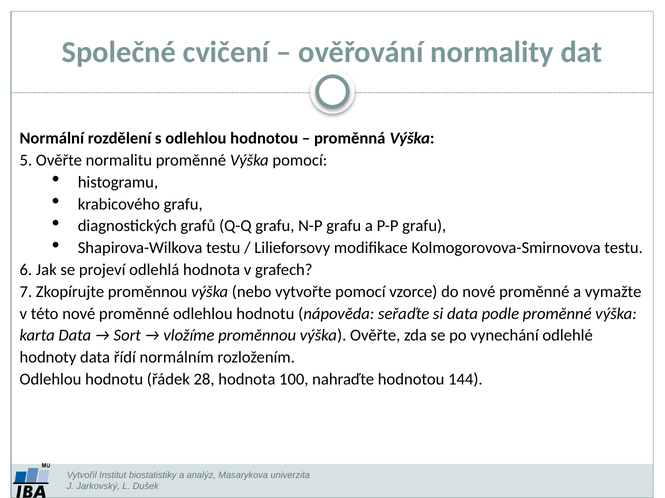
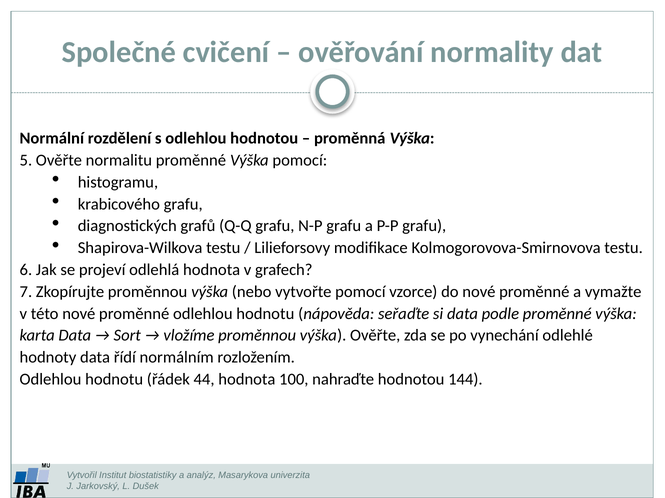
28: 28 -> 44
